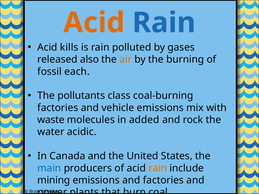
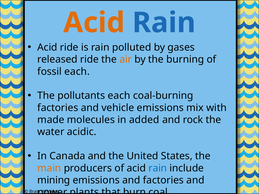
Acid kills: kills -> ride
released also: also -> ride
pollutants class: class -> each
waste: waste -> made
main colour: blue -> orange
rain at (158, 168) colour: orange -> blue
